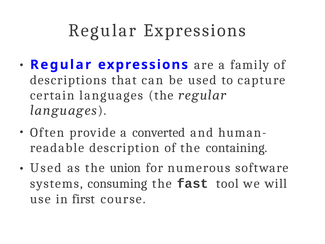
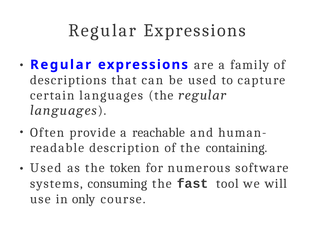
converted: converted -> reachable
union: union -> token
first: first -> only
